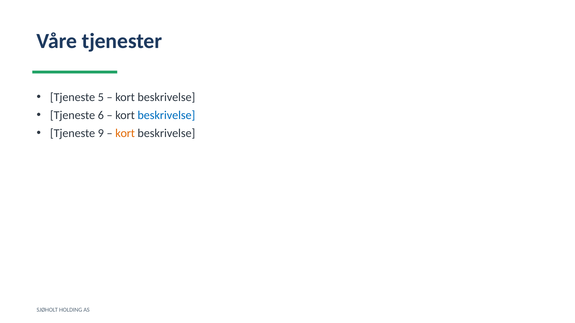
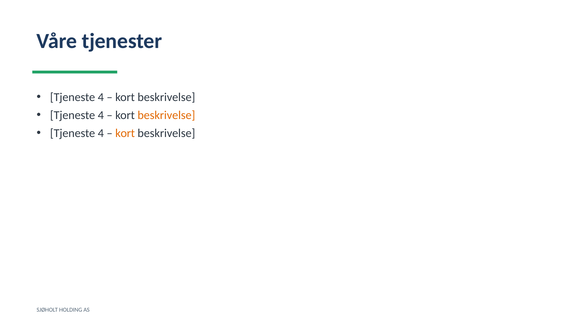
5 at (101, 97): 5 -> 4
6 at (101, 115): 6 -> 4
beskrivelse at (166, 115) colour: blue -> orange
9 at (101, 133): 9 -> 4
